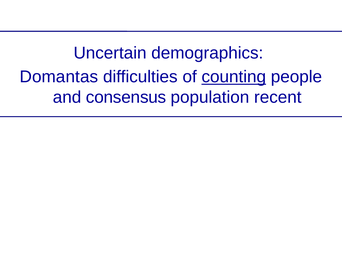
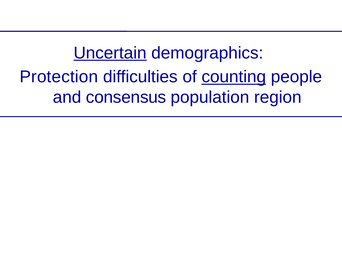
Uncertain underline: none -> present
Domantas: Domantas -> Protection
recent: recent -> region
